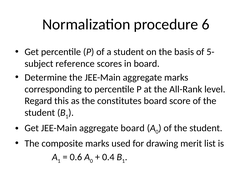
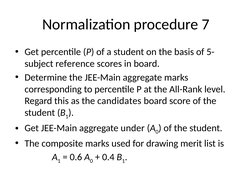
6: 6 -> 7
constitutes: constitutes -> candidates
aggregate board: board -> under
